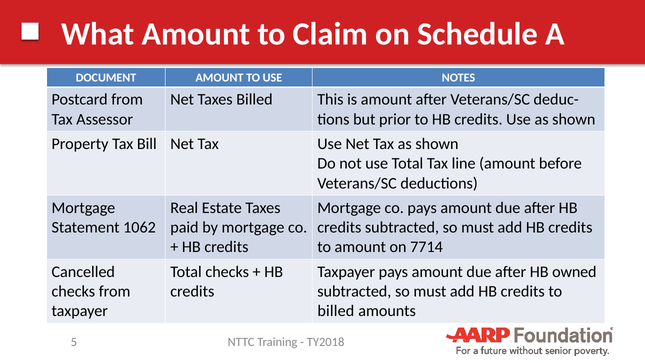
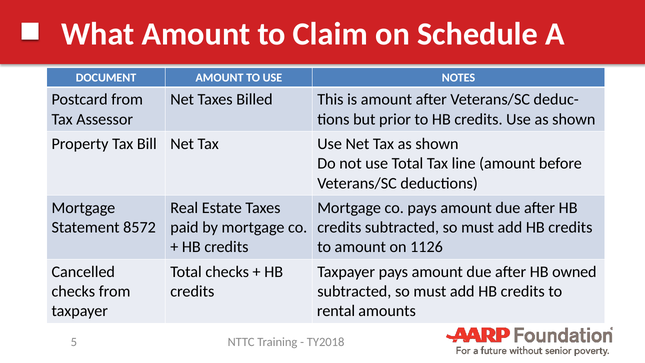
1062: 1062 -> 8572
7714: 7714 -> 1126
billed at (336, 311): billed -> rental
